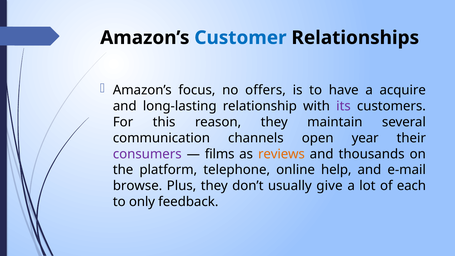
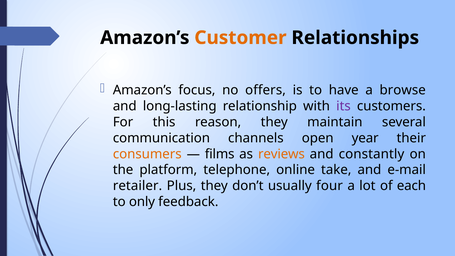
Customer colour: blue -> orange
acquire: acquire -> browse
consumers colour: purple -> orange
thousands: thousands -> constantly
help: help -> take
browse: browse -> retailer
give: give -> four
